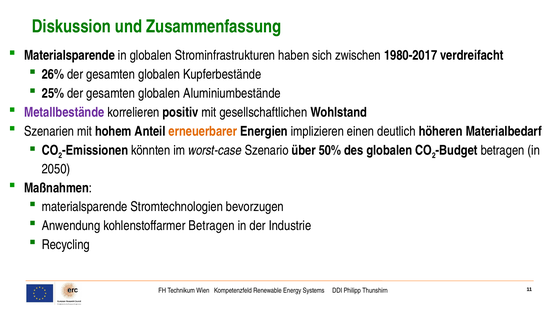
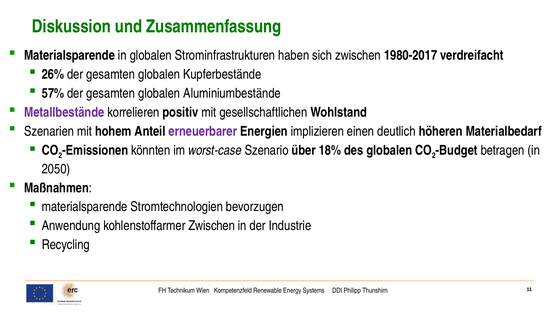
25%: 25% -> 57%
erneuerbarer colour: orange -> purple
50%: 50% -> 18%
kohlenstoffarmer Betragen: Betragen -> Zwischen
